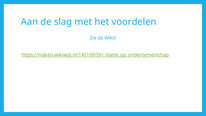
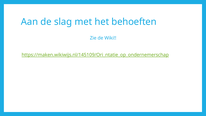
voordelen: voordelen -> behoeften
